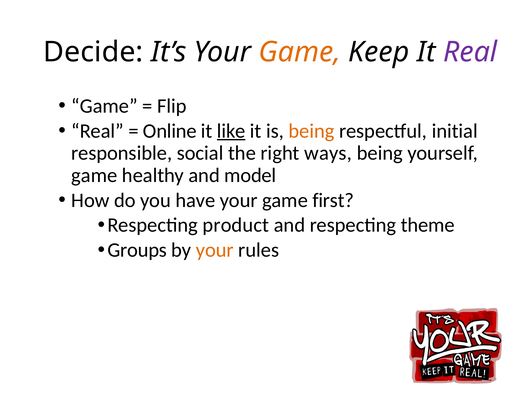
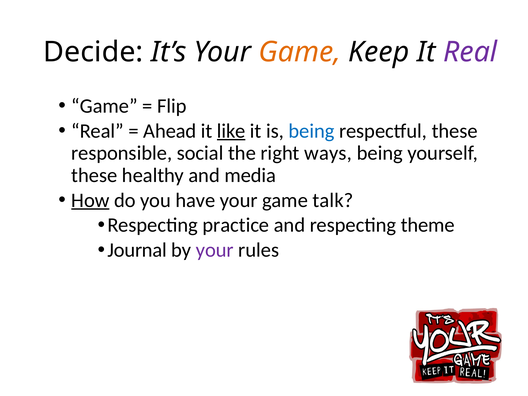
Online: Online -> Ahead
being at (312, 131) colour: orange -> blue
respectful initial: initial -> these
game at (94, 175): game -> these
model: model -> media
How underline: none -> present
first: first -> talk
product: product -> practice
Groups: Groups -> Journal
your at (215, 250) colour: orange -> purple
